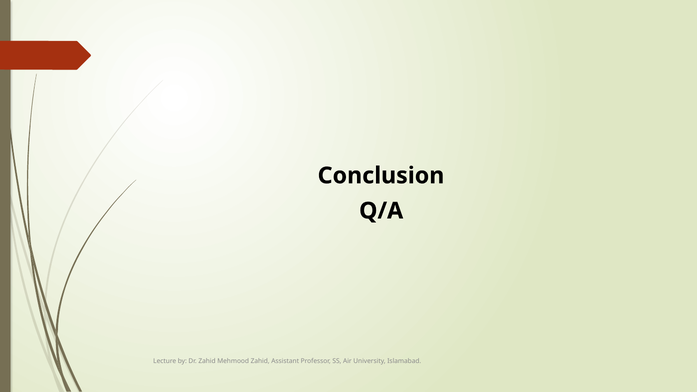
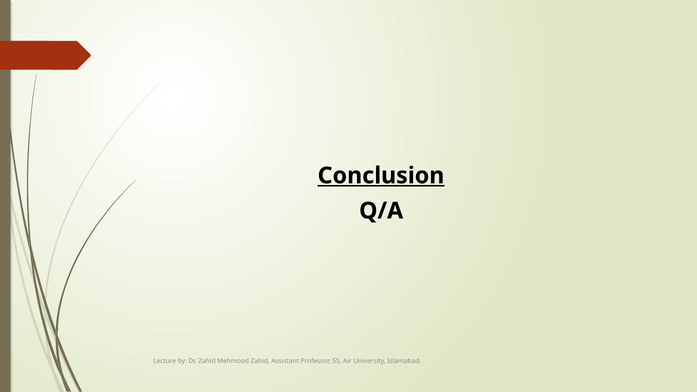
Conclusion underline: none -> present
